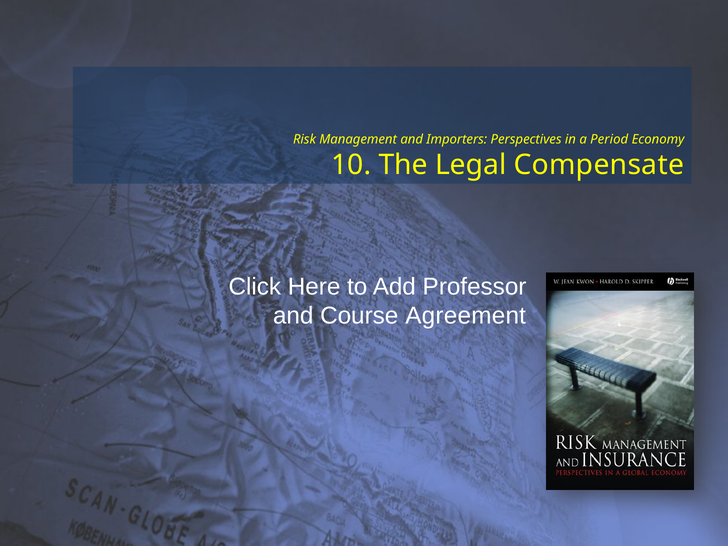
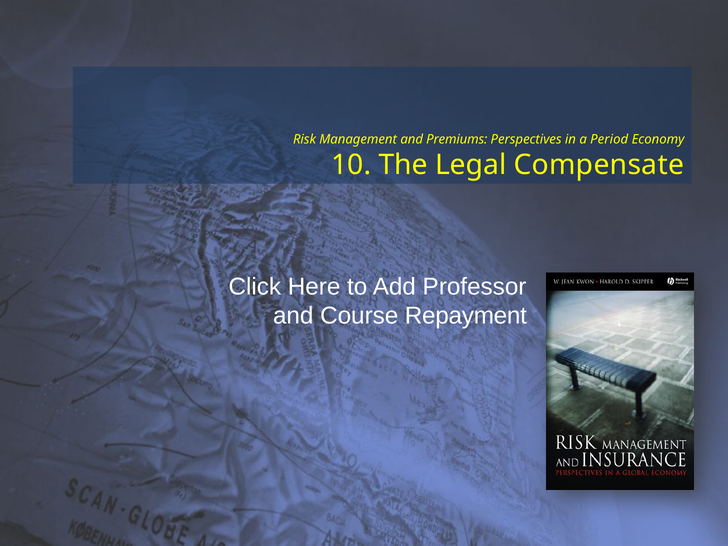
Importers: Importers -> Premiums
Agreement: Agreement -> Repayment
